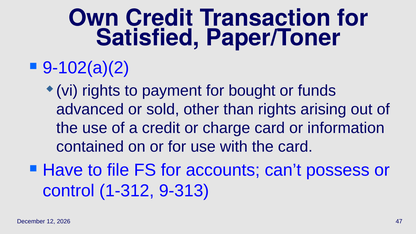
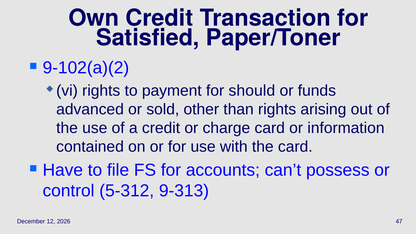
bought: bought -> should
1-312: 1-312 -> 5-312
